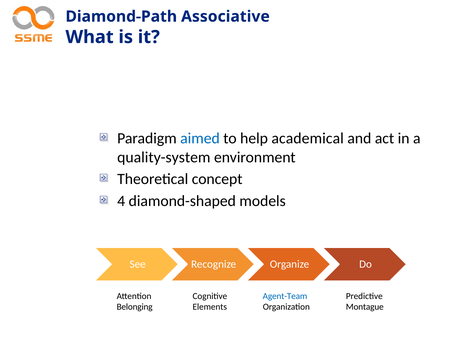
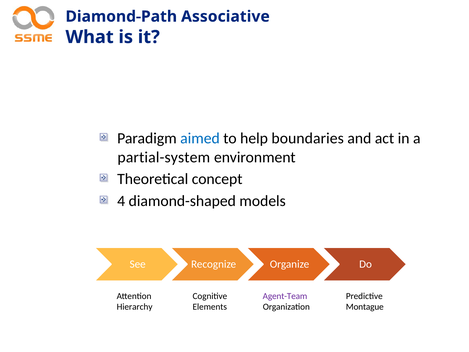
academical: academical -> boundaries
quality-system: quality-system -> partial-system
Agent-Team colour: blue -> purple
Belonging: Belonging -> Hierarchy
